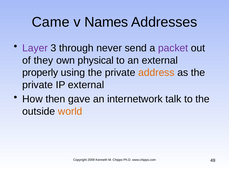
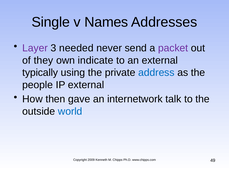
Came: Came -> Single
through: through -> needed
physical: physical -> indicate
properly: properly -> typically
address colour: orange -> blue
private at (38, 85): private -> people
world colour: orange -> blue
